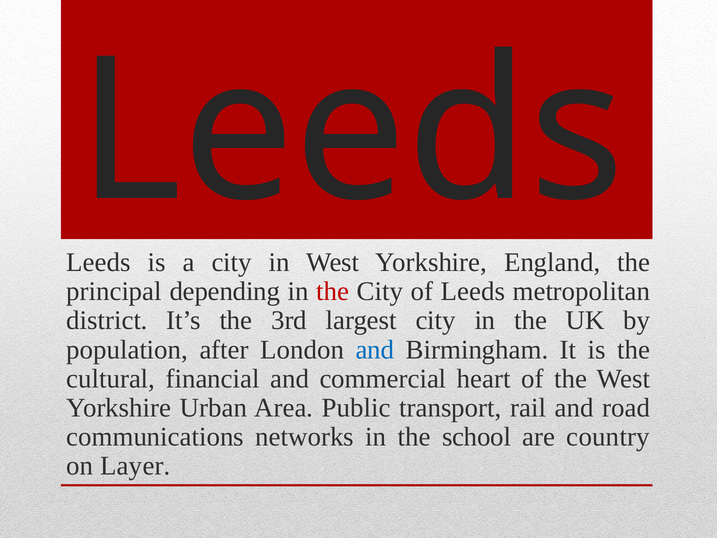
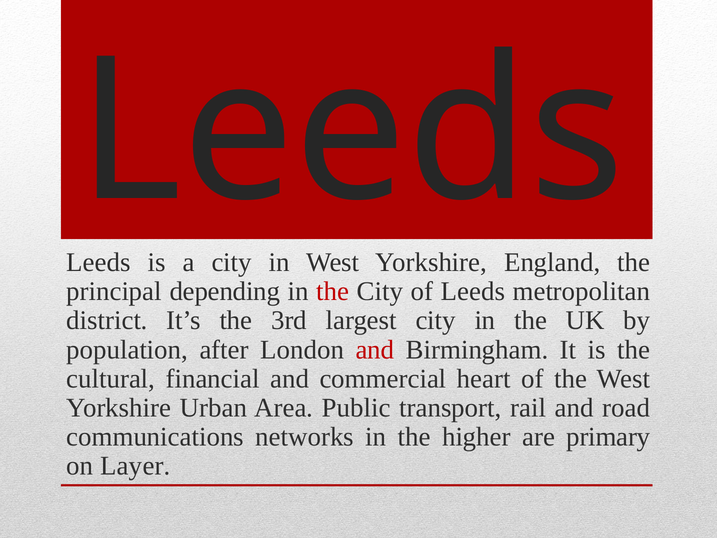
and at (375, 349) colour: blue -> red
school: school -> higher
country: country -> primary
